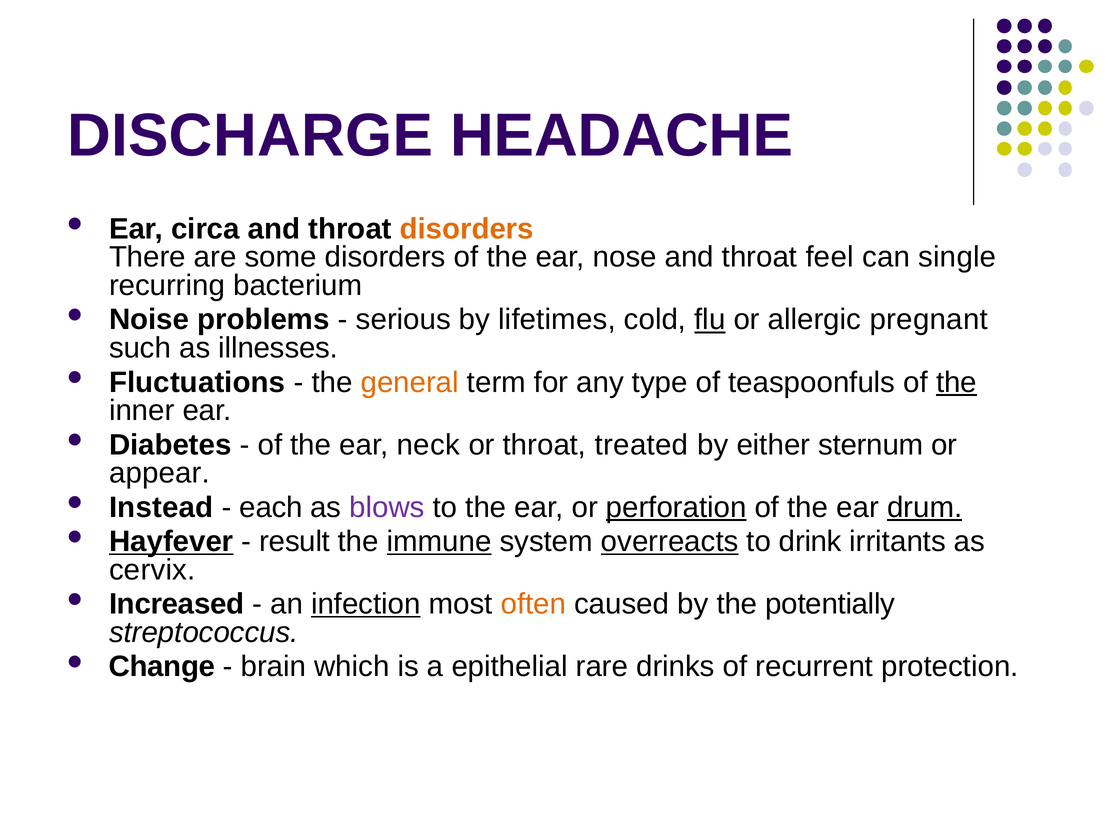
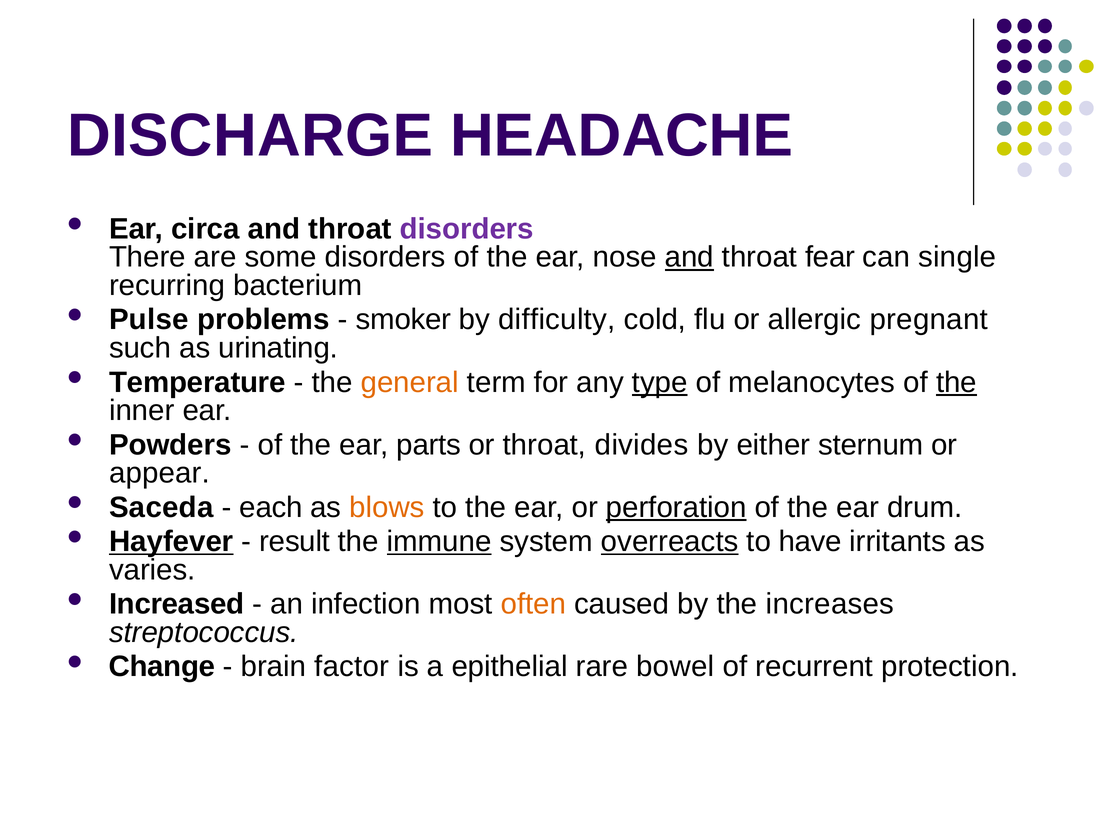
disorders at (467, 229) colour: orange -> purple
and at (689, 257) underline: none -> present
feel: feel -> fear
Noise: Noise -> Pulse
serious: serious -> smoker
lifetimes: lifetimes -> difficulty
flu underline: present -> none
illnesses: illnesses -> urinating
Fluctuations: Fluctuations -> Temperature
type underline: none -> present
teaspoonfuls: teaspoonfuls -> melanocytes
Diabetes: Diabetes -> Powders
neck: neck -> parts
treated: treated -> divides
Instead: Instead -> Saceda
blows colour: purple -> orange
drum underline: present -> none
drink: drink -> have
cervix: cervix -> varies
infection underline: present -> none
potentially: potentially -> increases
which: which -> factor
drinks: drinks -> bowel
